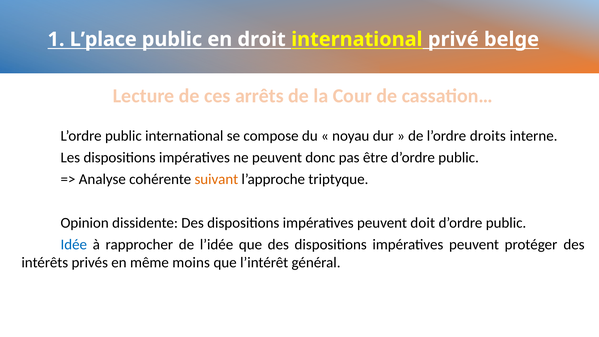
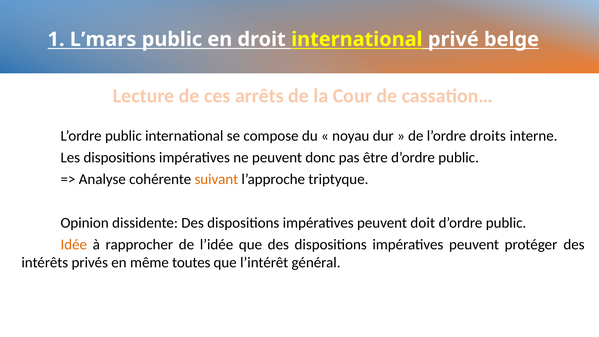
L’place: L’place -> L’mars
Idée colour: blue -> orange
moins: moins -> toutes
